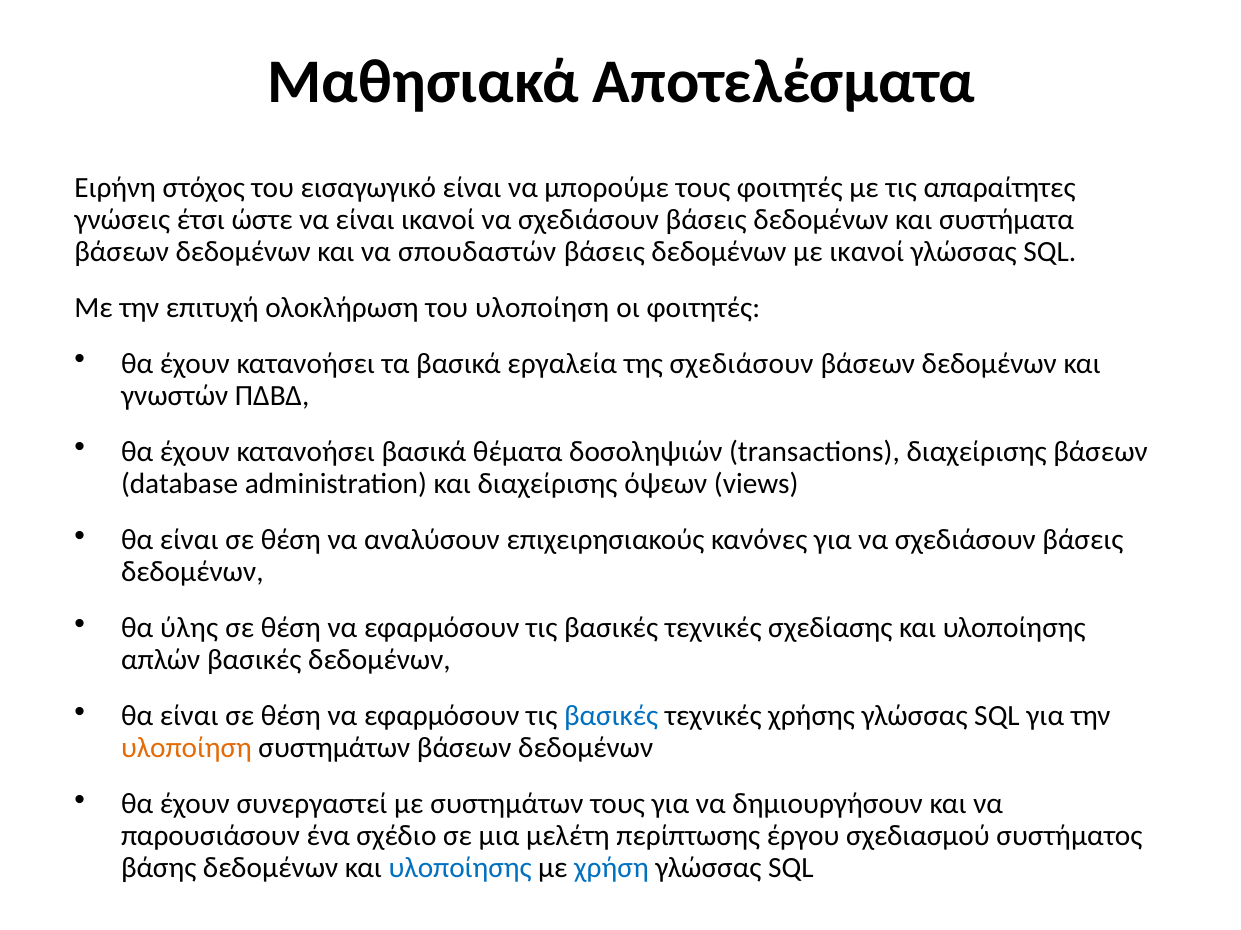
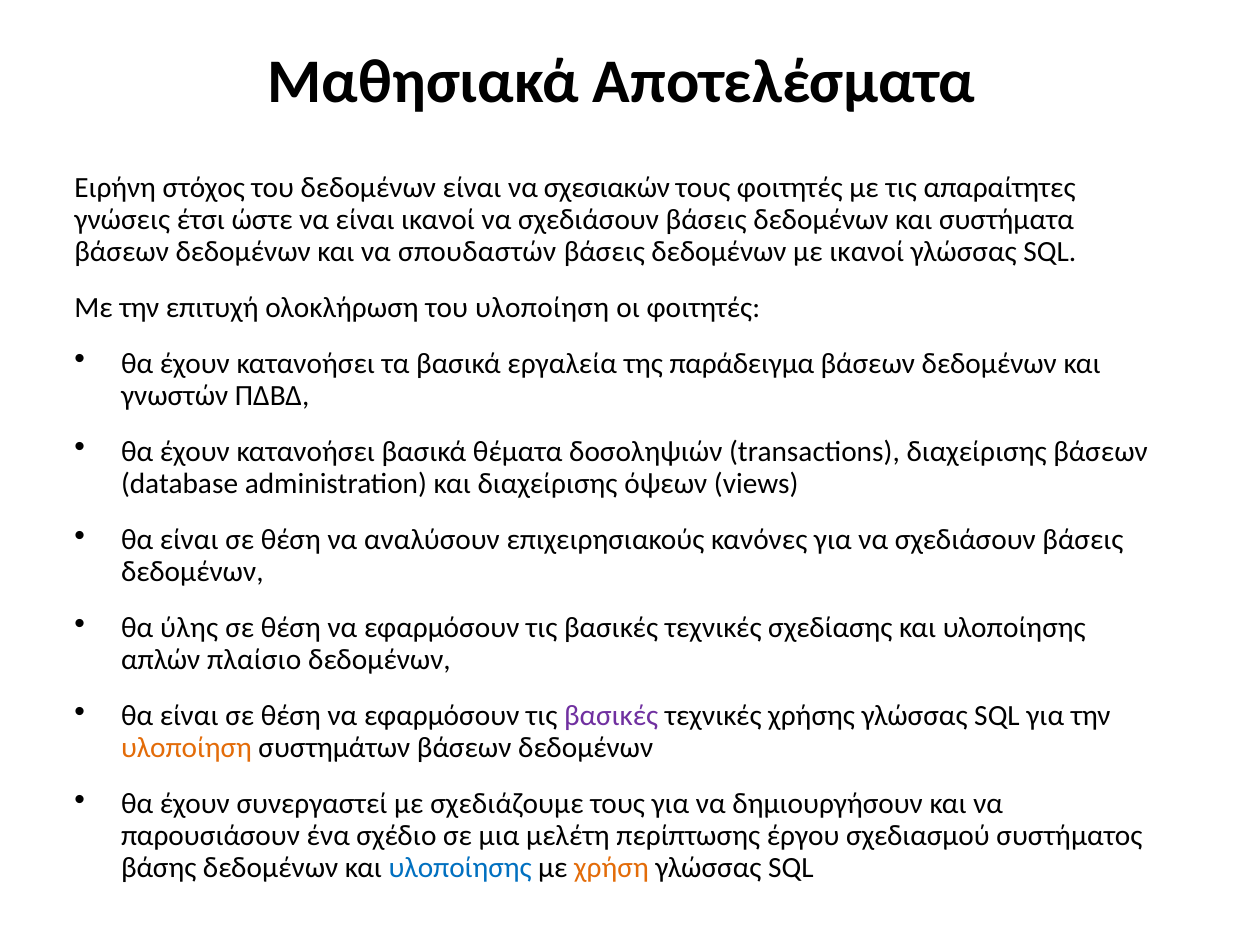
του εισαγωγικό: εισαγωγικό -> δεδομένων
μπορούμε: μπορούμε -> σχεσιακών
της σχεδιάσουν: σχεδιάσουν -> παράδειγμα
απλών βασικές: βασικές -> πλαίσιο
βασικές at (611, 717) colour: blue -> purple
με συστημάτων: συστημάτων -> σχεδιάζουμε
χρήση colour: blue -> orange
